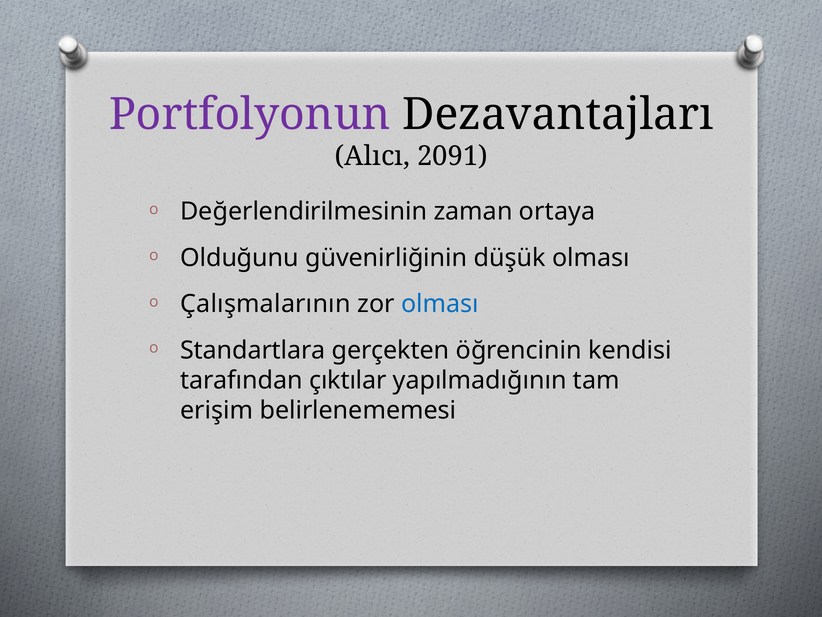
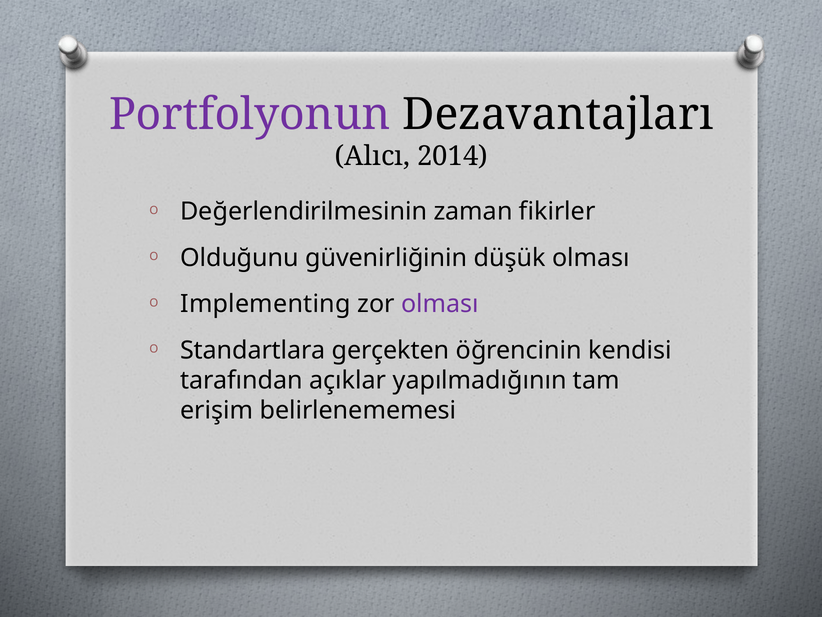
2091: 2091 -> 2014
ortaya: ortaya -> fikirler
Çalışmalarının: Çalışmalarının -> Implementing
olması at (440, 304) colour: blue -> purple
çıktılar: çıktılar -> açıklar
